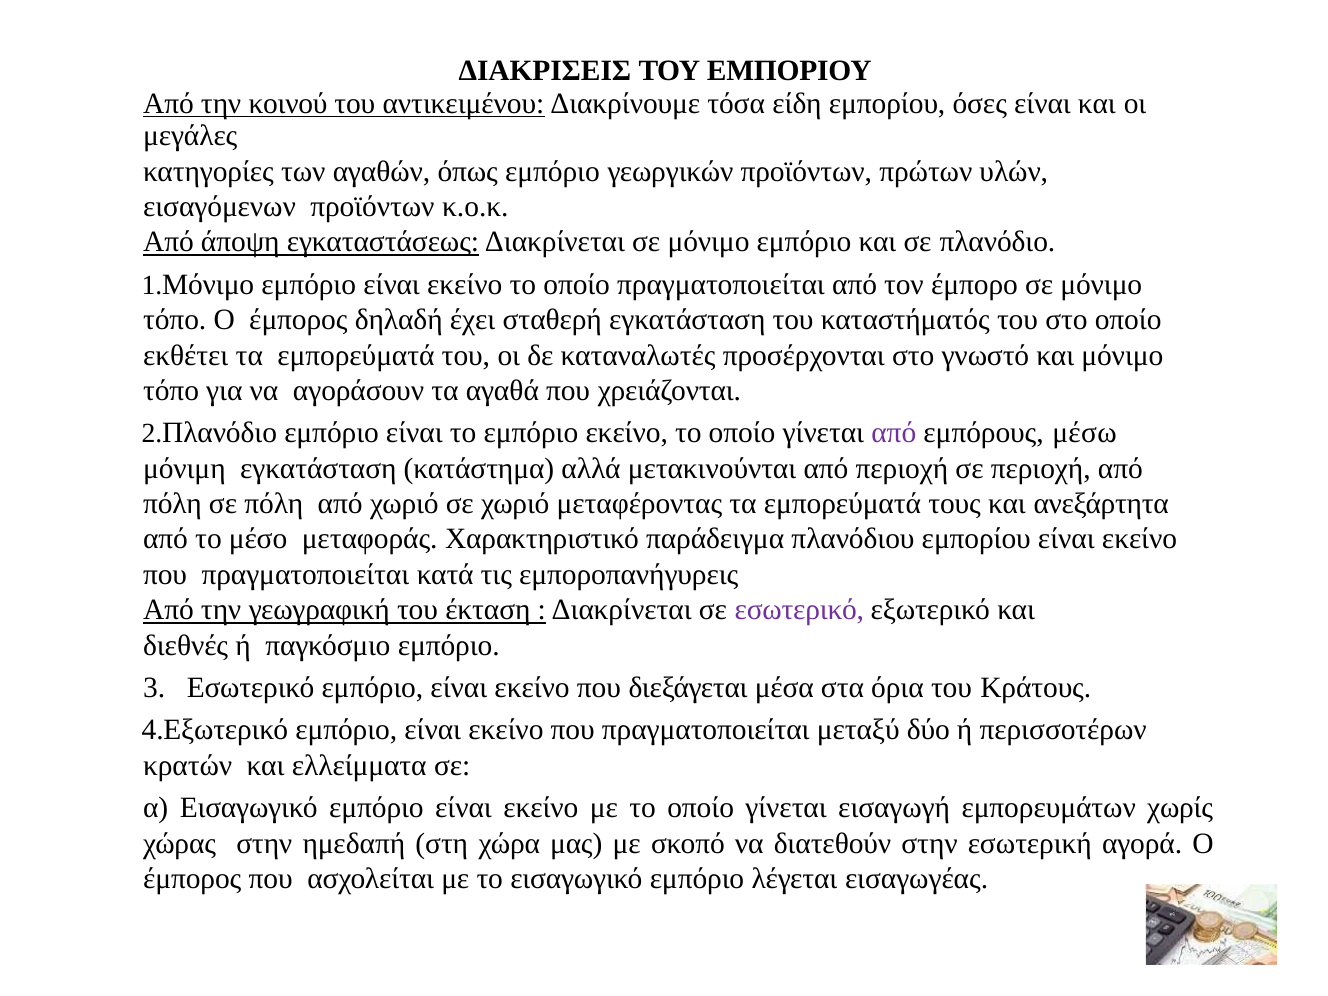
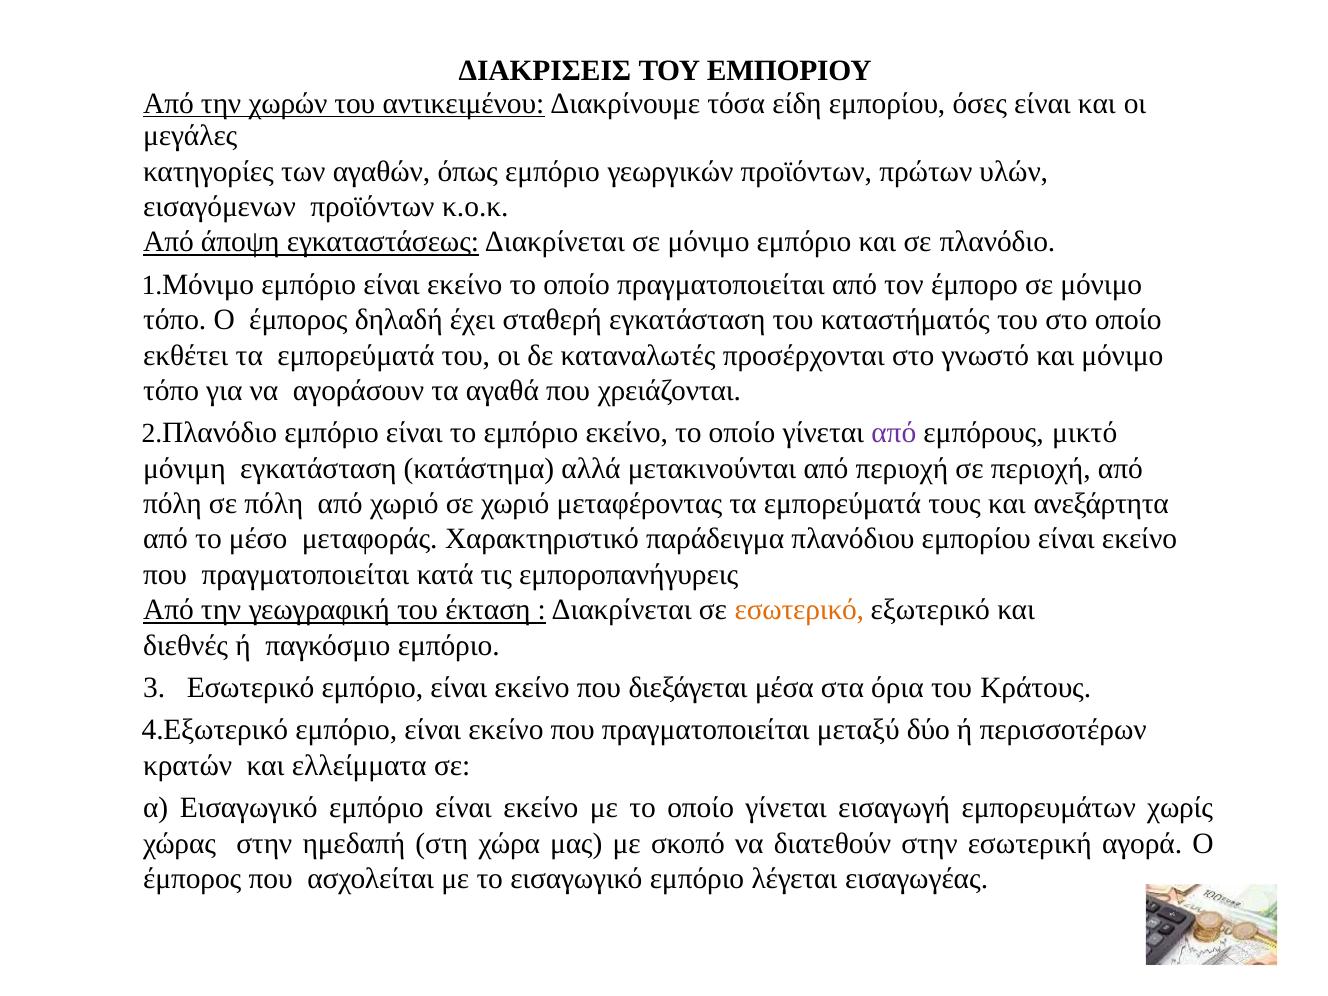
κοινού: κοινού -> χωρών
μέσω: μέσω -> μικτό
εσωτερικό colour: purple -> orange
